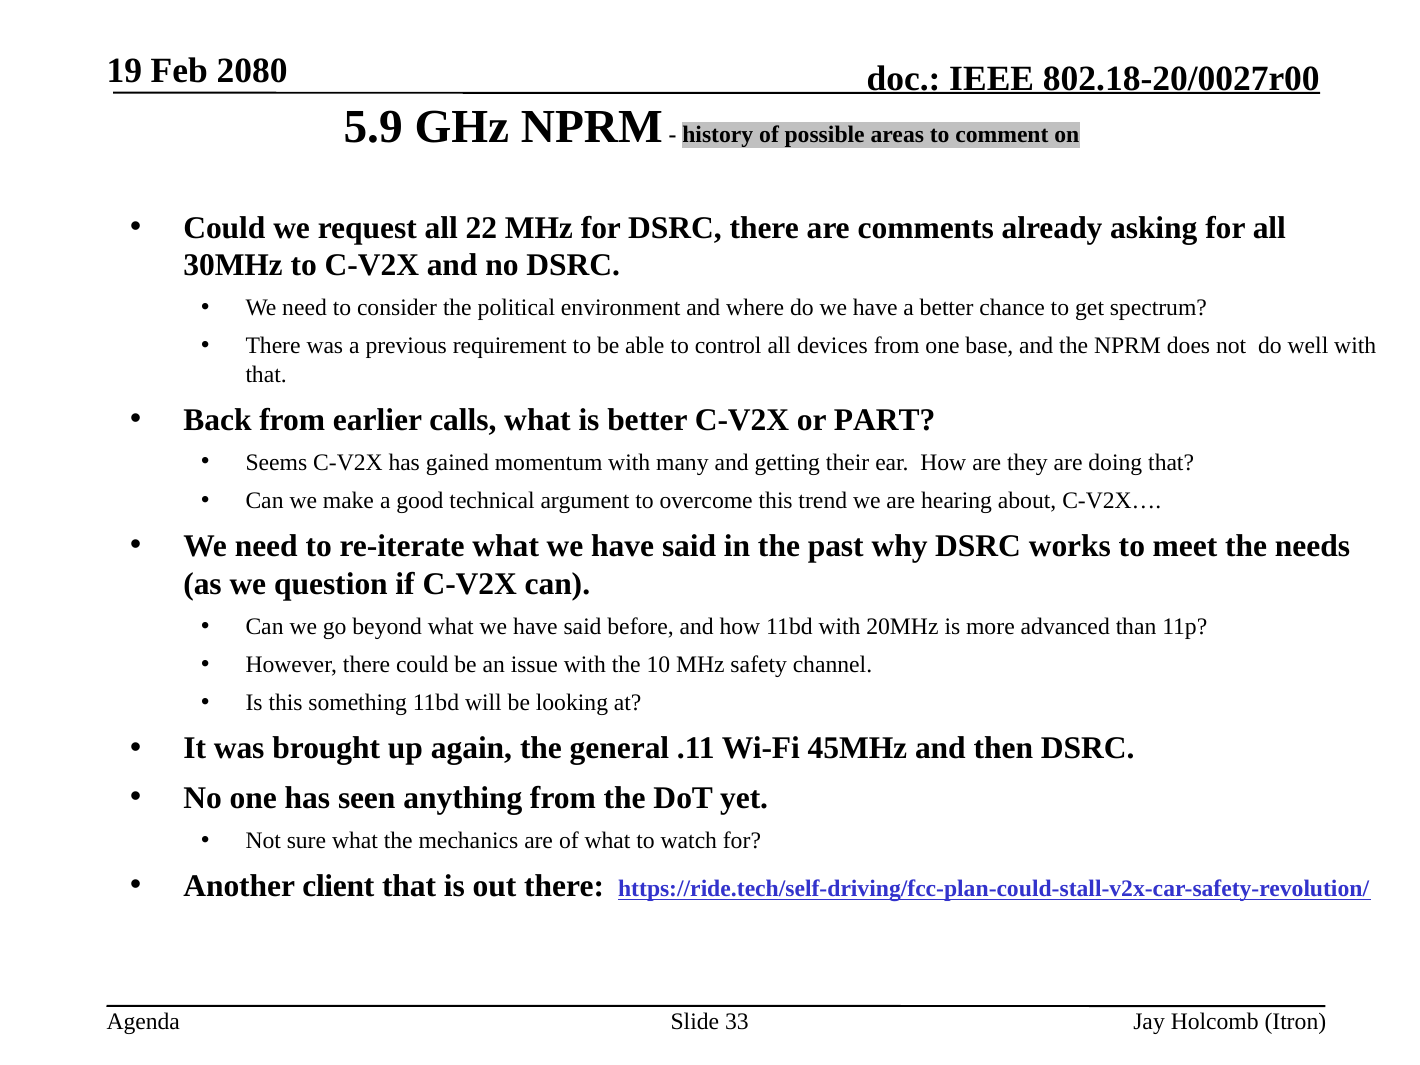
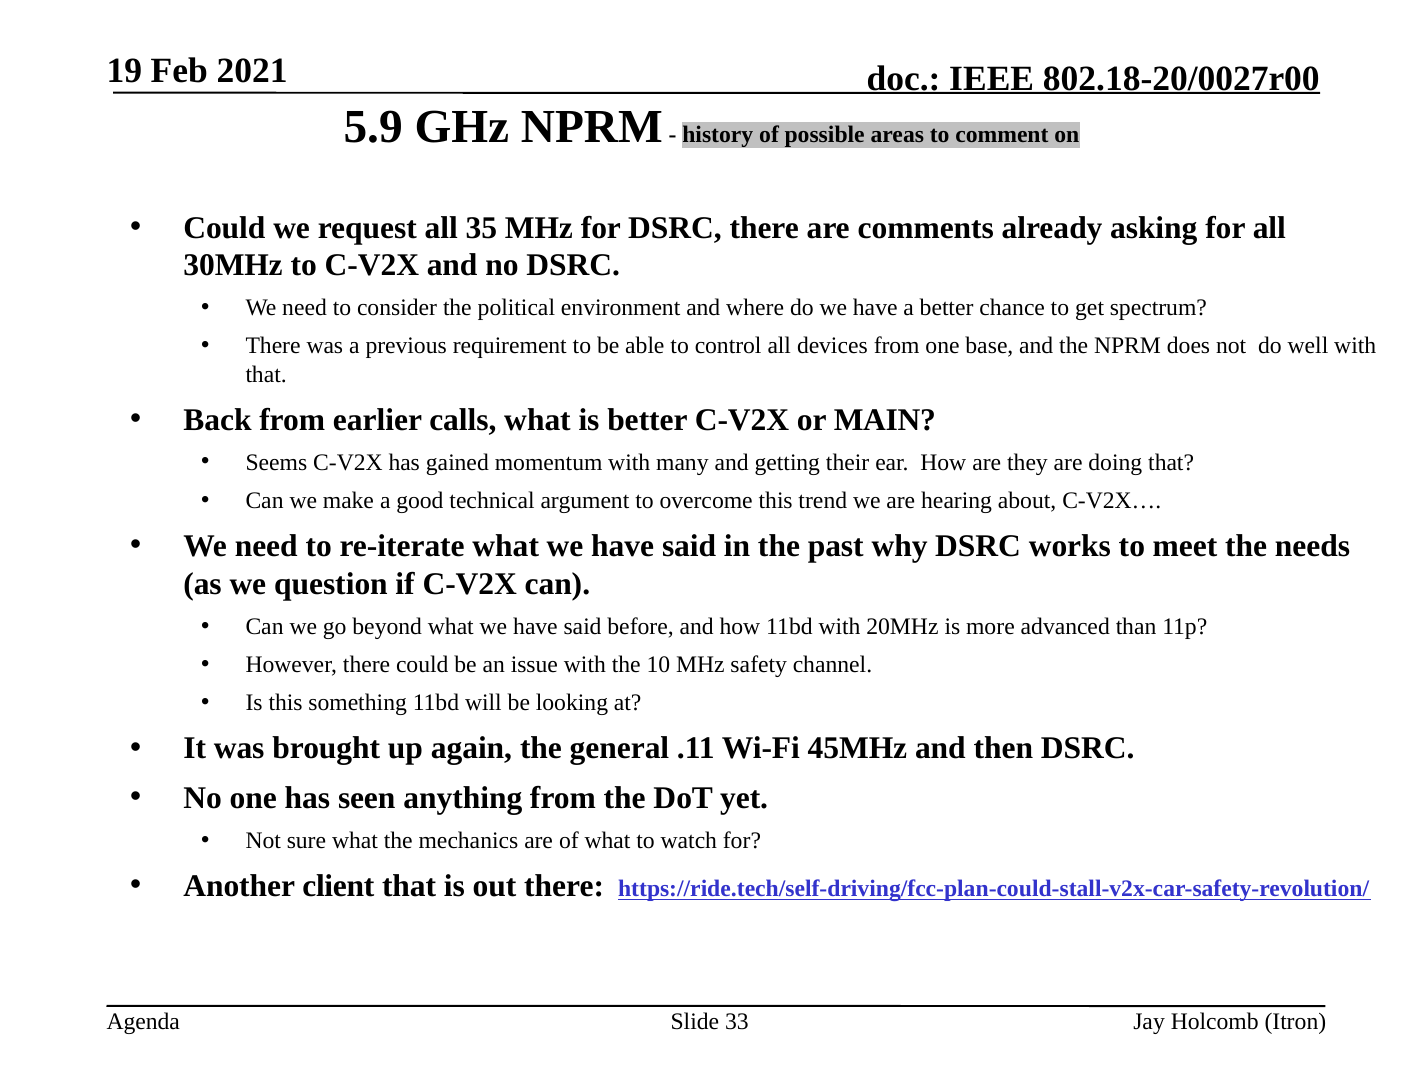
2080: 2080 -> 2021
22: 22 -> 35
PART: PART -> MAIN
